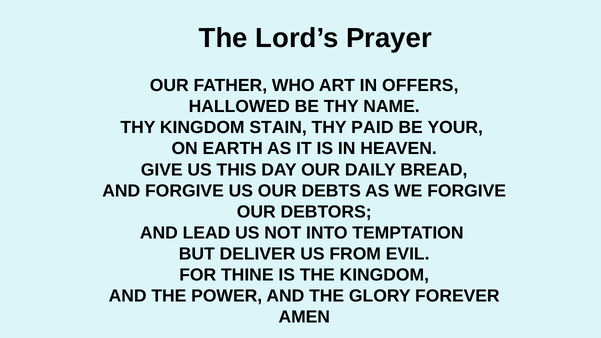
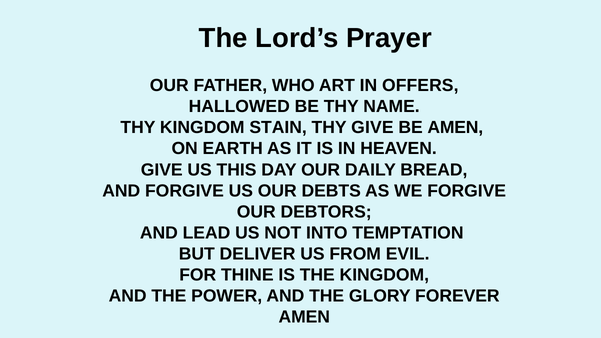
THY PAID: PAID -> GIVE
BE YOUR: YOUR -> AMEN
